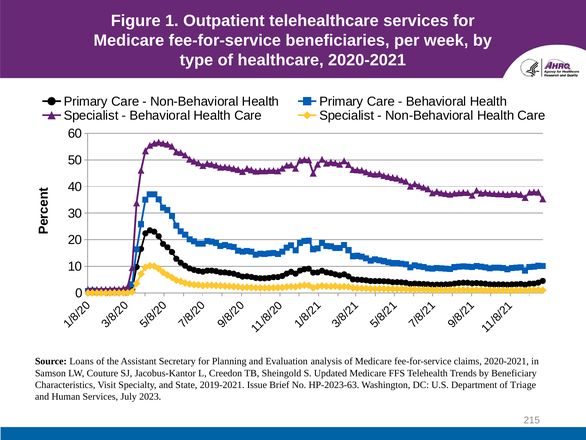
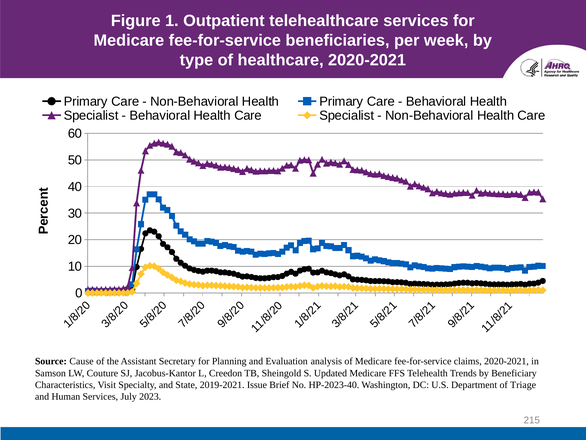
Loans: Loans -> Cause
HP-2023-63: HP-2023-63 -> HP-2023-40
